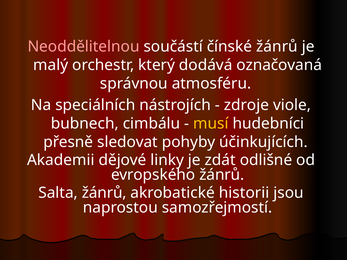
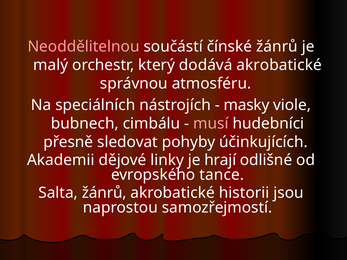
dodává označovaná: označovaná -> akrobatické
zdroje: zdroje -> masky
musí colour: yellow -> pink
zdát: zdát -> hrají
evropského žánrů: žánrů -> tance
